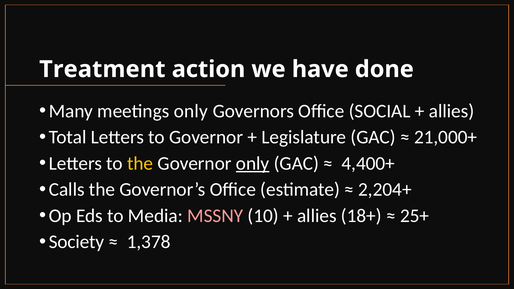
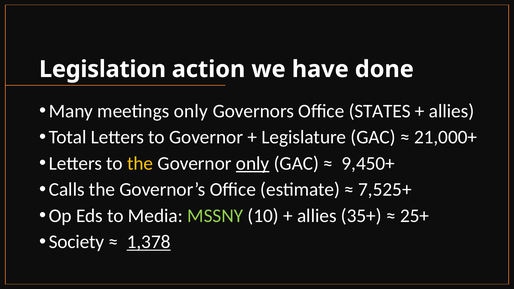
Treatment: Treatment -> Legislation
SOCIAL: SOCIAL -> STATES
4,400+: 4,400+ -> 9,450+
2,204+: 2,204+ -> 7,525+
MSSNY colour: pink -> light green
18+: 18+ -> 35+
1,378 underline: none -> present
